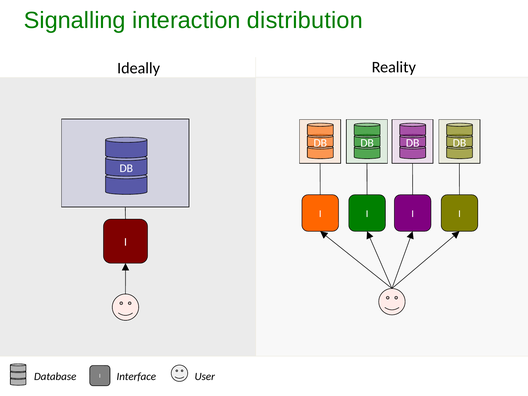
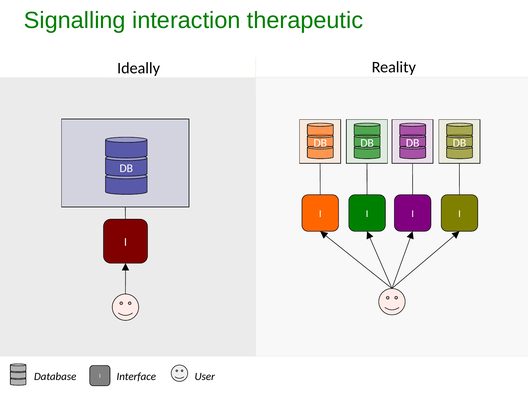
distribution: distribution -> therapeutic
